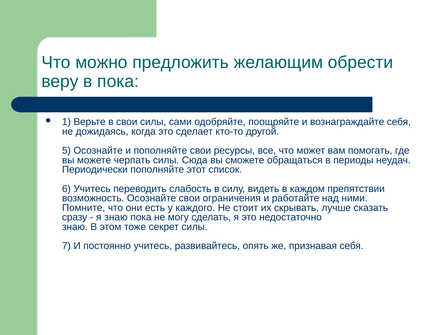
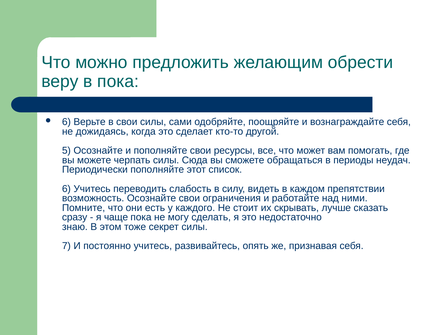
1 at (66, 122): 1 -> 6
я знаю: знаю -> чаще
